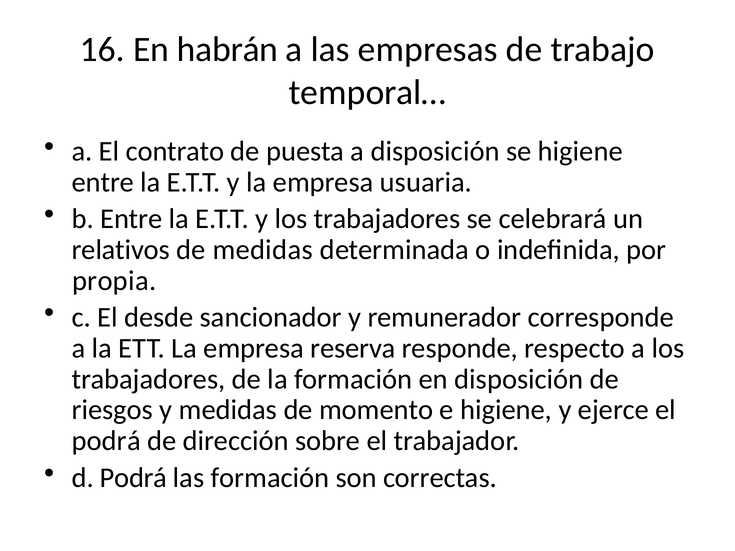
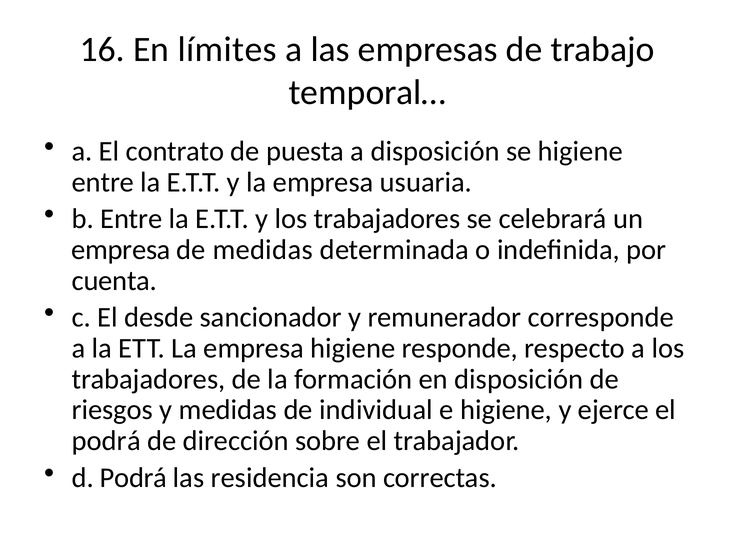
habrán: habrán -> límites
relativos at (121, 250): relativos -> empresa
propia: propia -> cuenta
empresa reserva: reserva -> higiene
momento: momento -> individual
las formación: formación -> residencia
